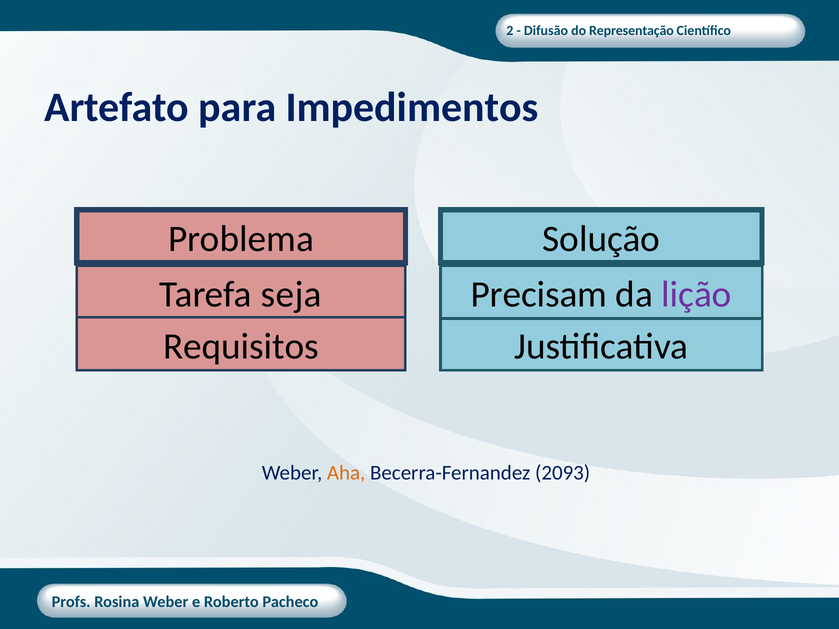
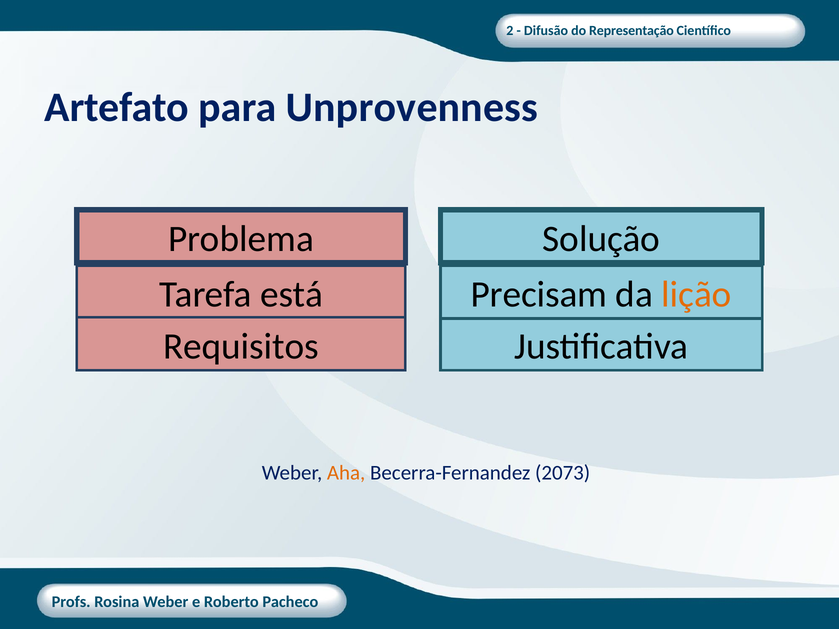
Impedimentos: Impedimentos -> Unprovenness
seja: seja -> está
lição colour: purple -> orange
2093: 2093 -> 2073
